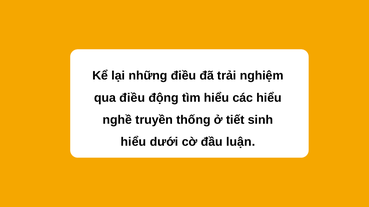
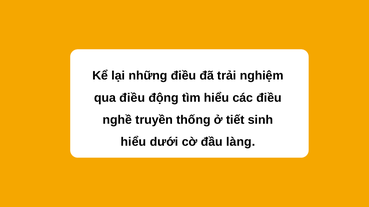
các hiểu: hiểu -> điều
luận: luận -> làng
